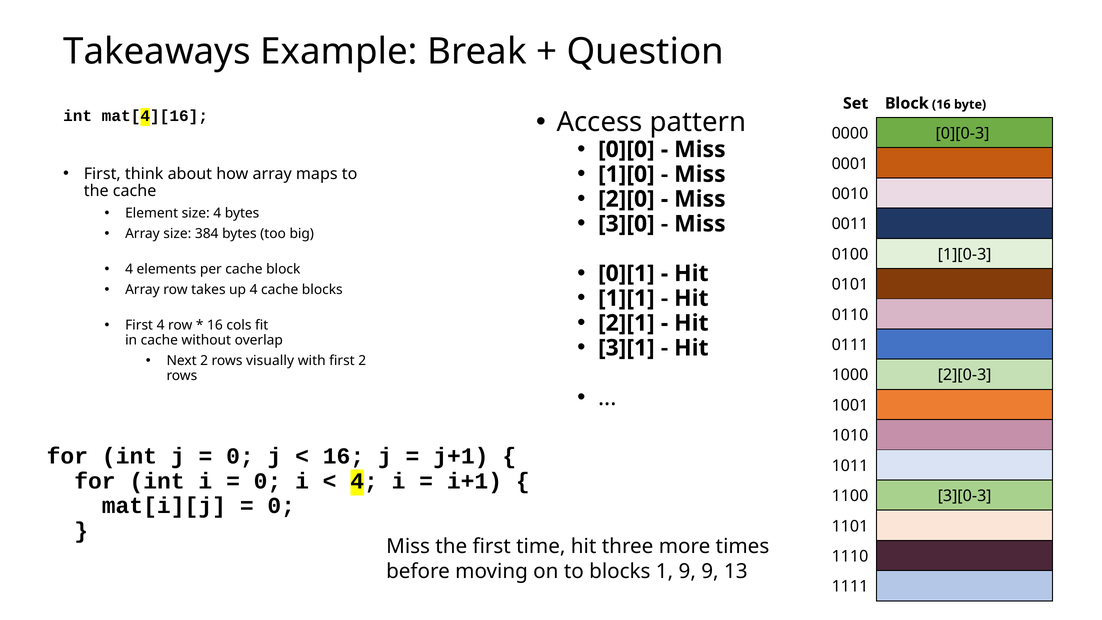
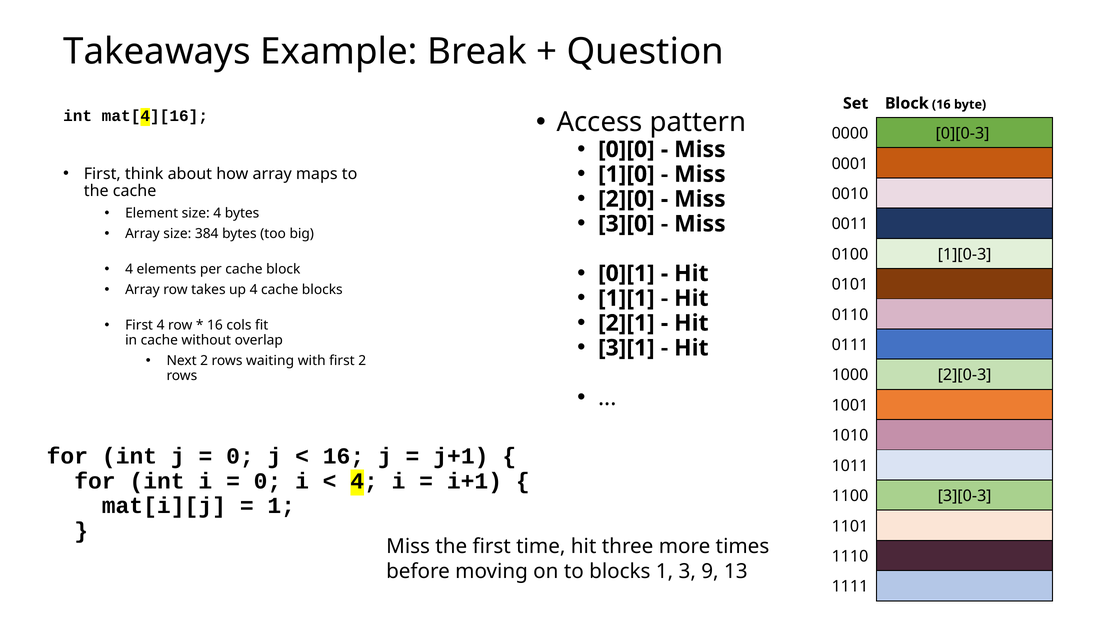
visually: visually -> waiting
0 at (281, 506): 0 -> 1
1 9: 9 -> 3
